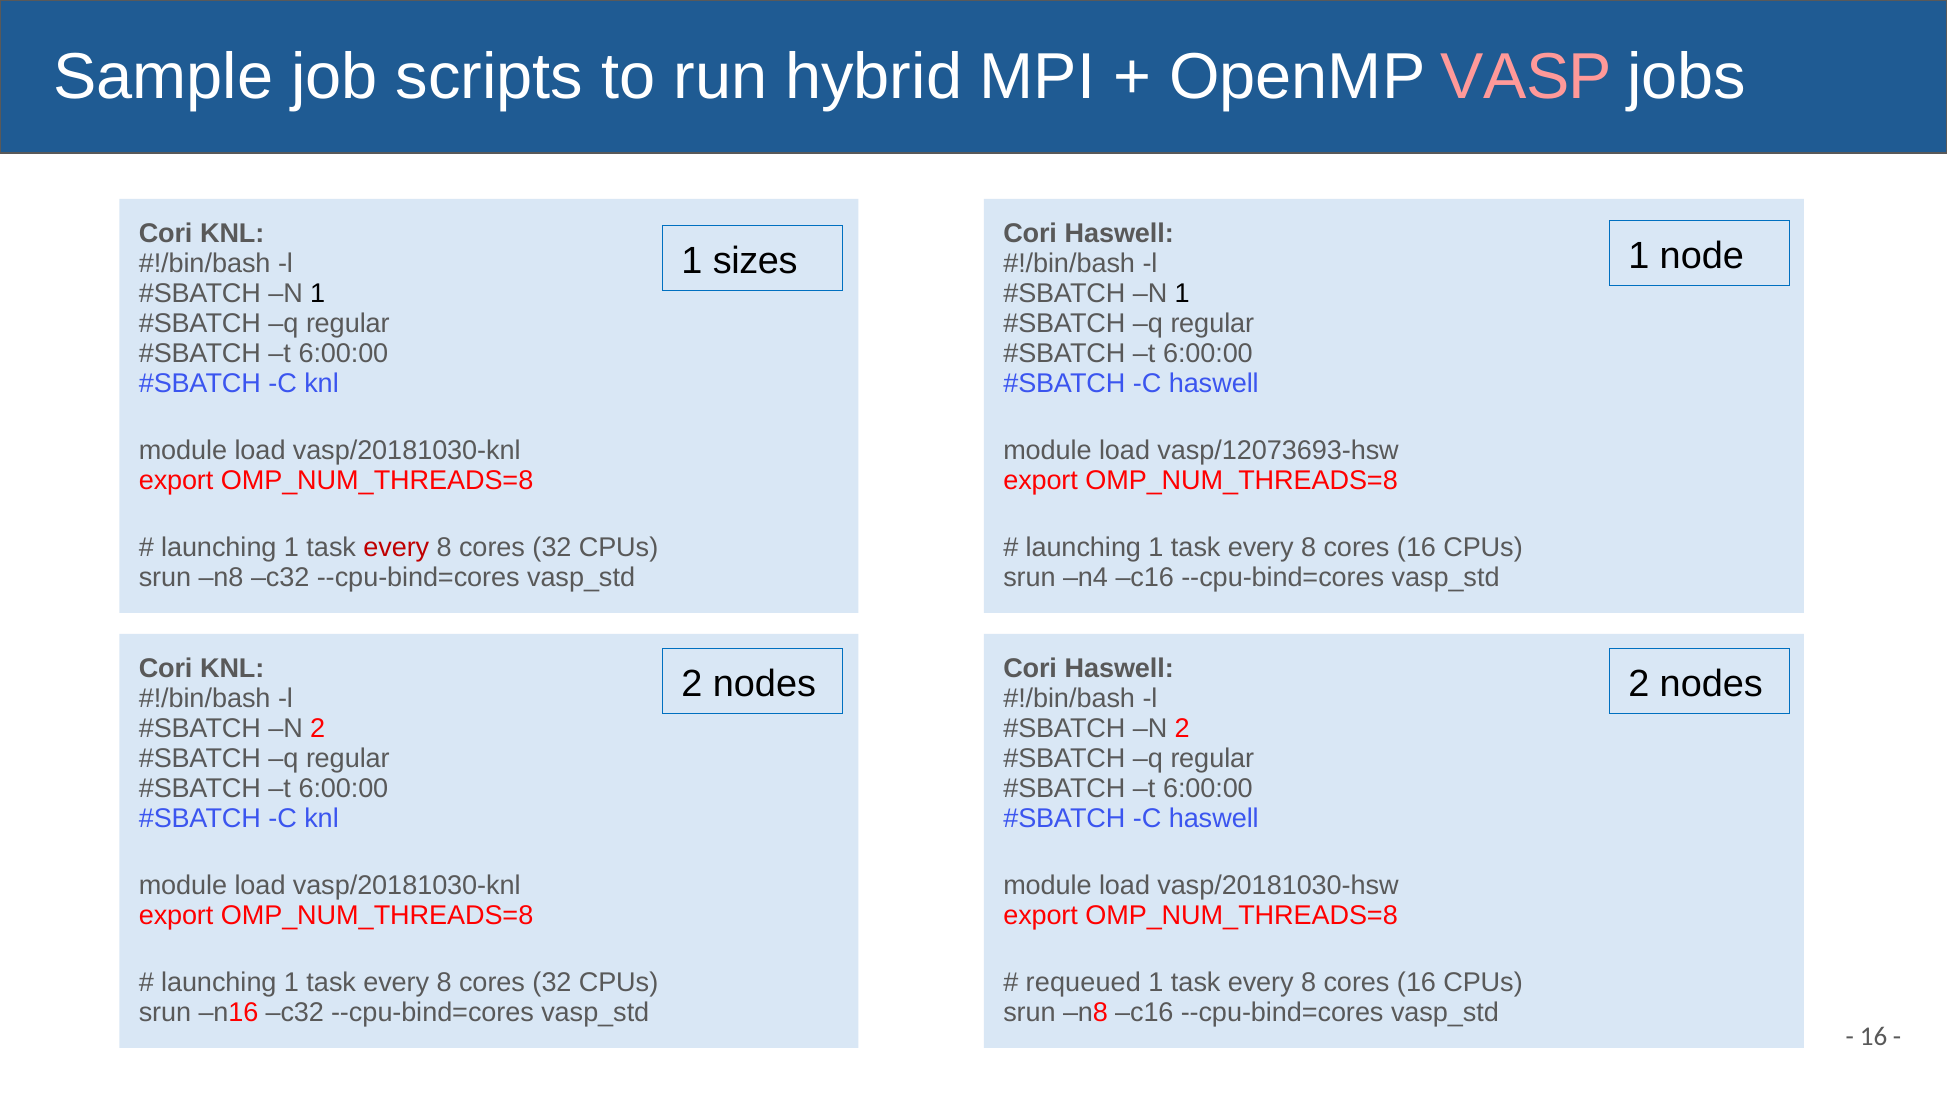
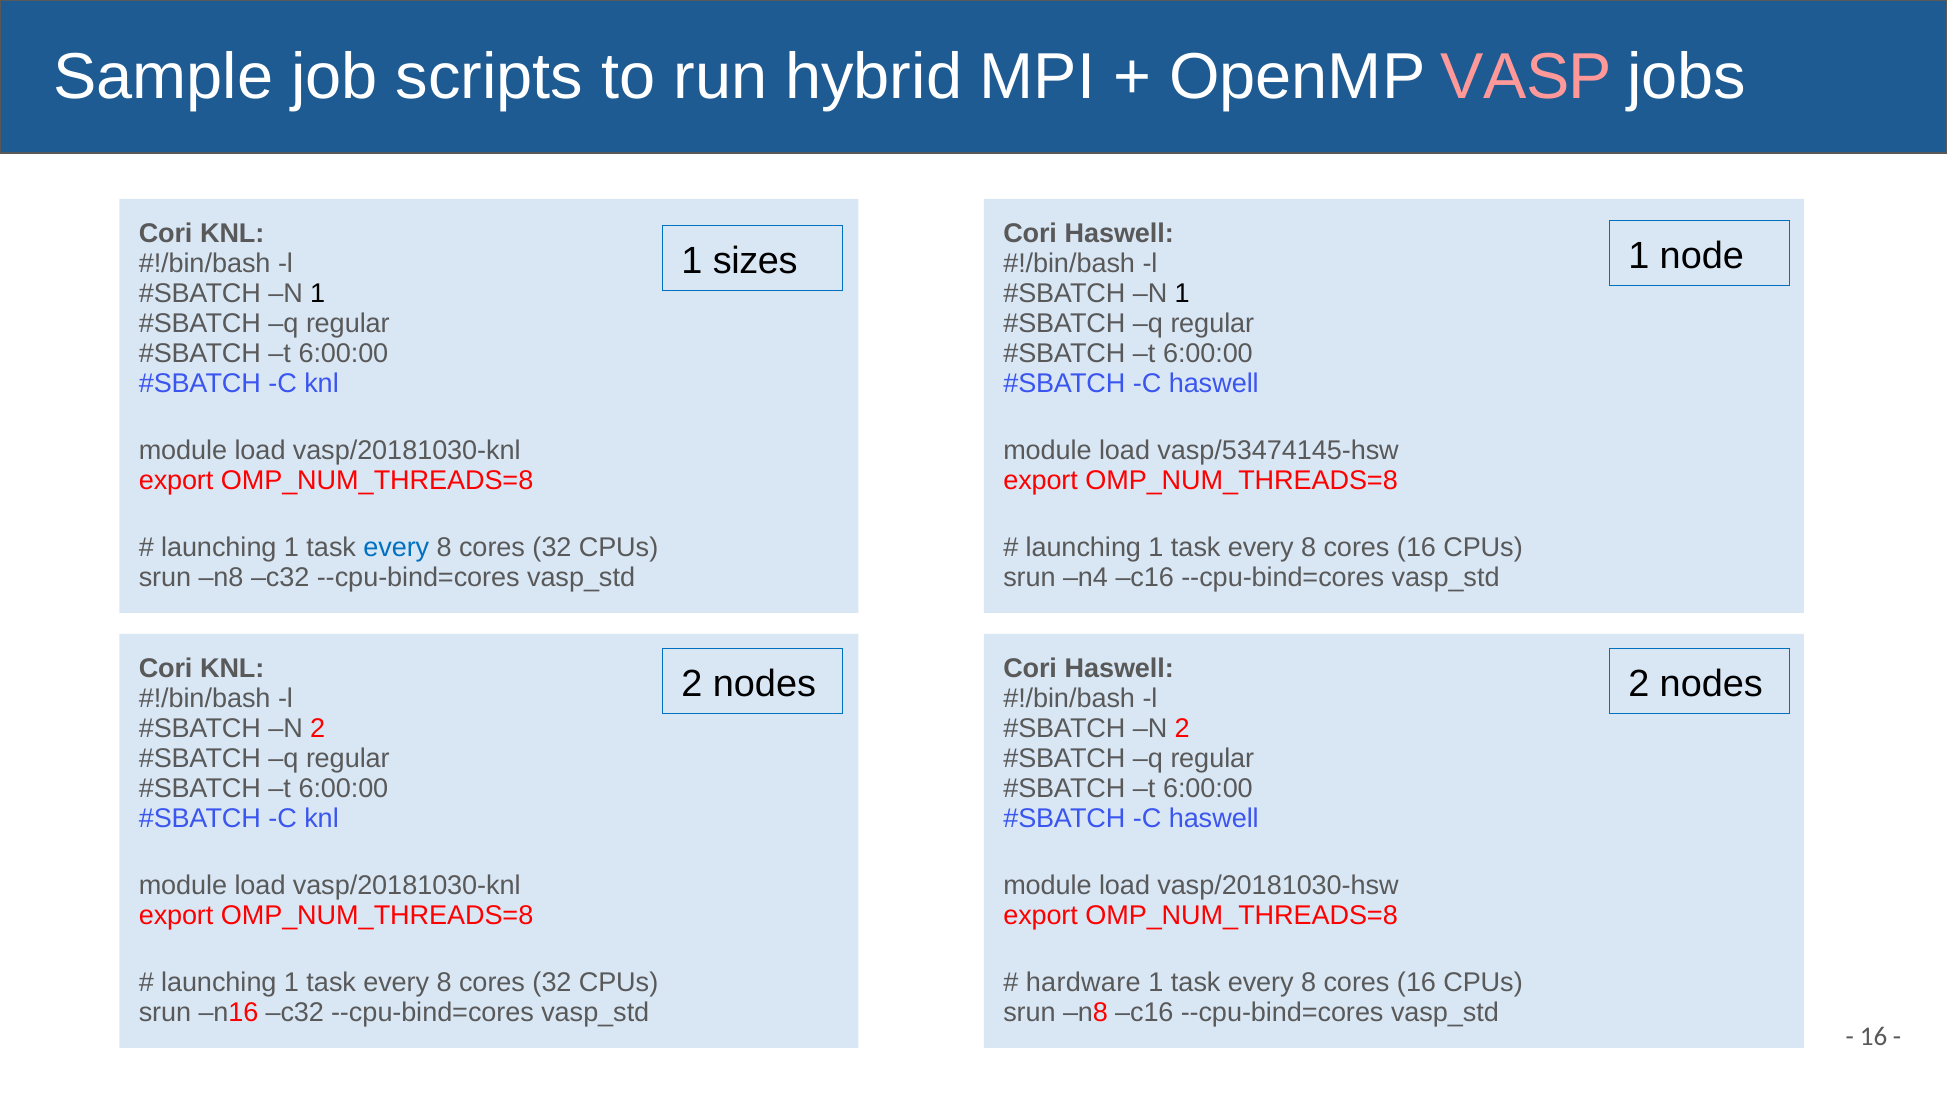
vasp/12073693-hsw: vasp/12073693-hsw -> vasp/53474145-hsw
every at (396, 548) colour: red -> blue
requeued: requeued -> hardware
